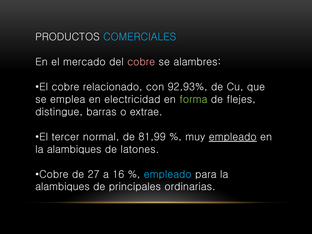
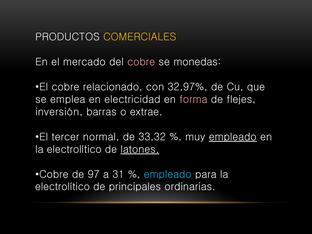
COMERCIALES colour: light blue -> yellow
alambres: alambres -> monedas
92,93%: 92,93% -> 32,97%
forma colour: light green -> pink
distingue: distingue -> inversión
81,99: 81,99 -> 33,32
alambiques at (74, 149): alambiques -> electrolítico
latones underline: none -> present
27: 27 -> 97
16: 16 -> 31
alambiques at (63, 187): alambiques -> electrolítico
